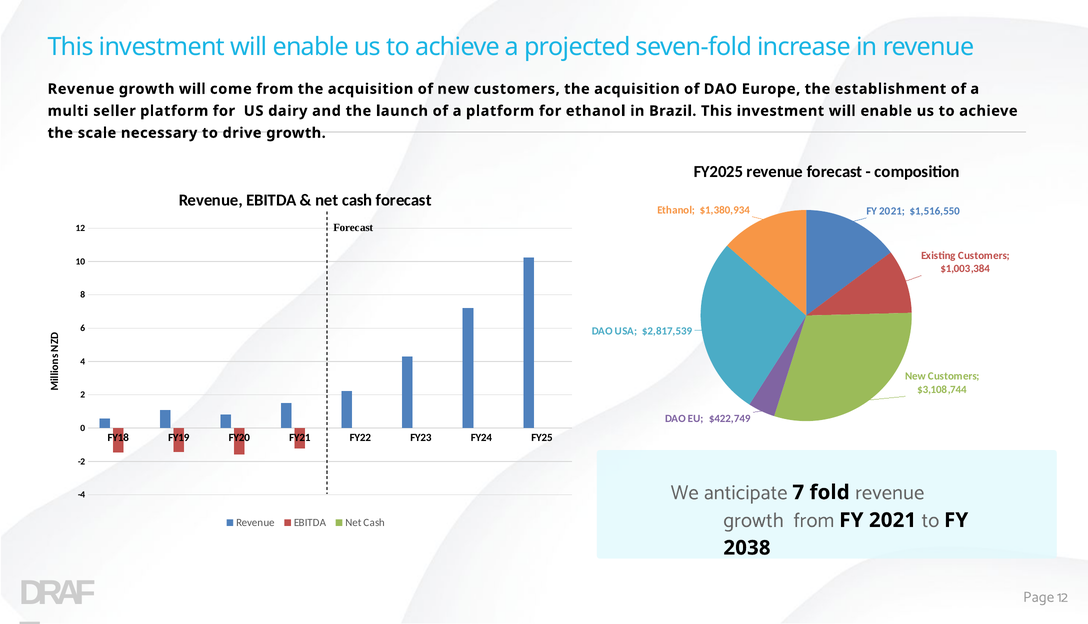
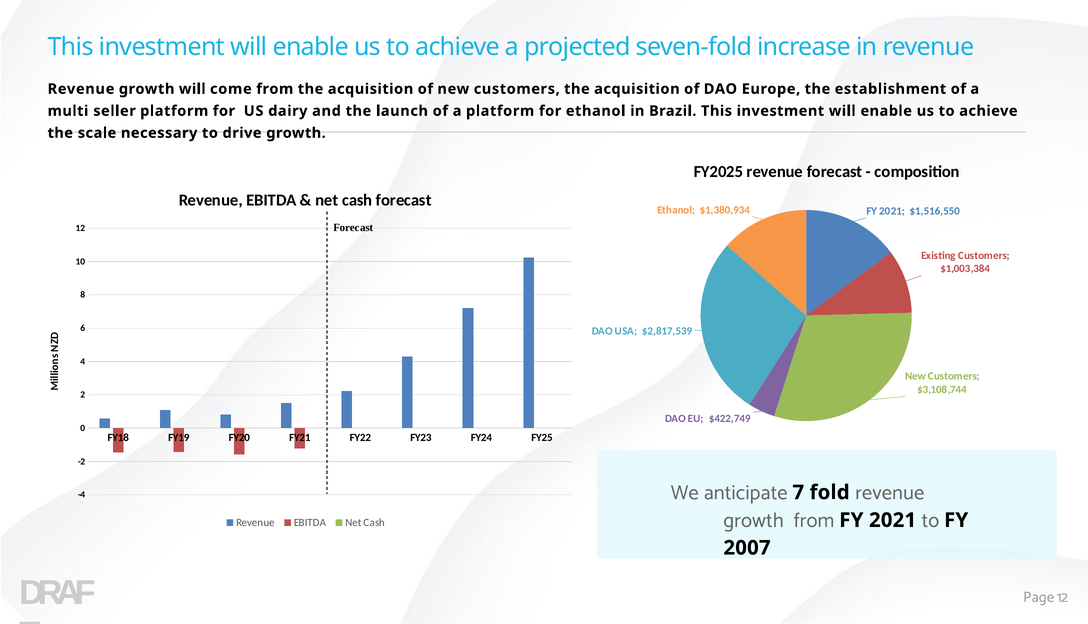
2038: 2038 -> 2007
